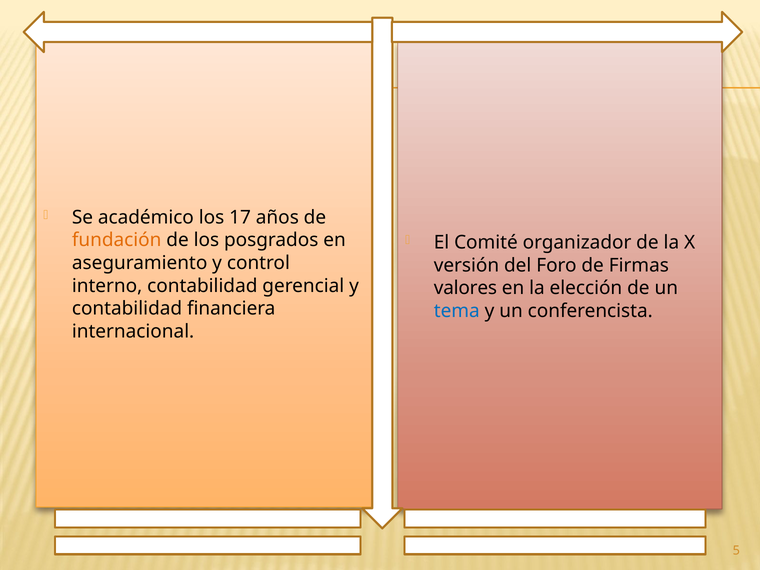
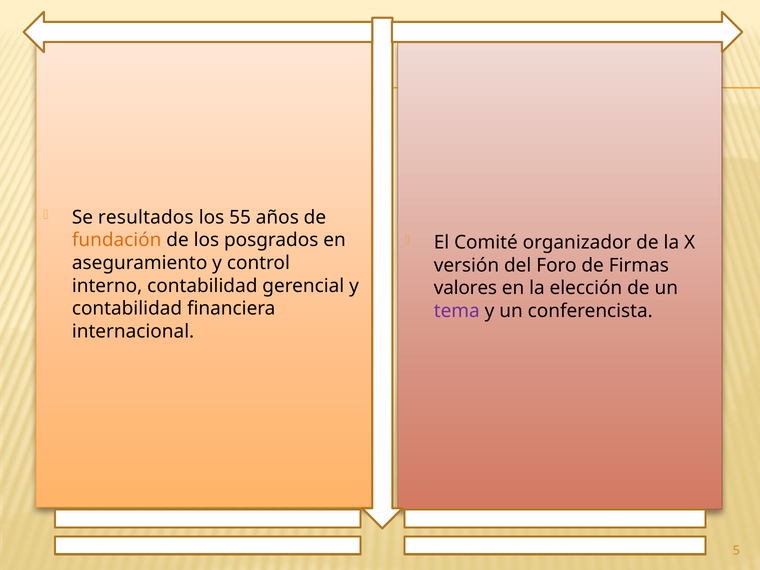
académico: académico -> resultados
17: 17 -> 55
tema colour: blue -> purple
